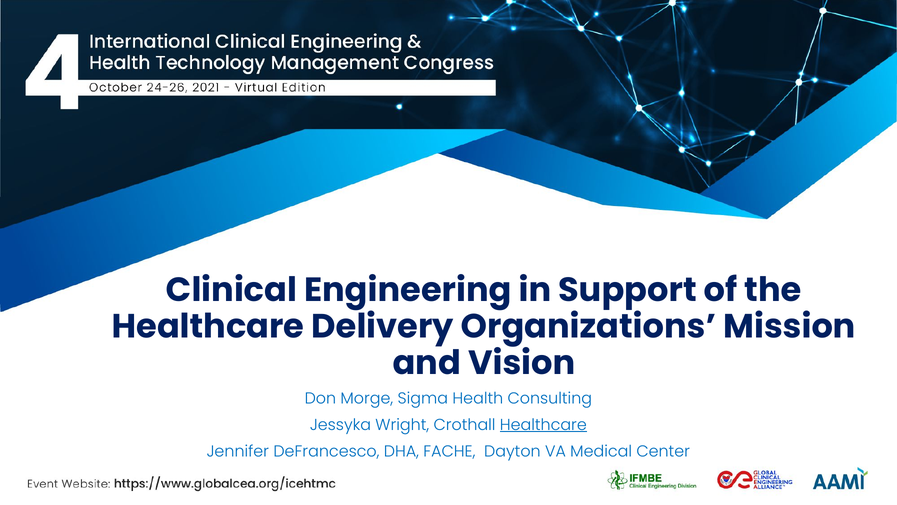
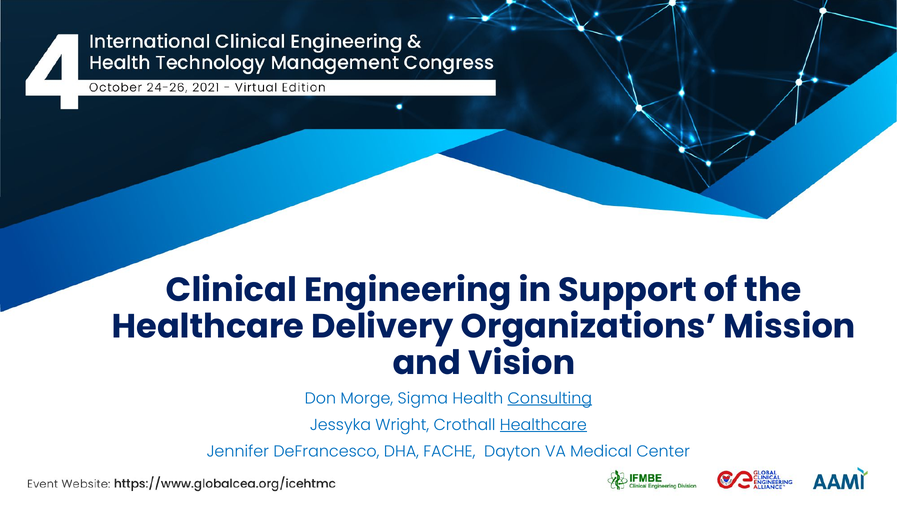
Consulting underline: none -> present
